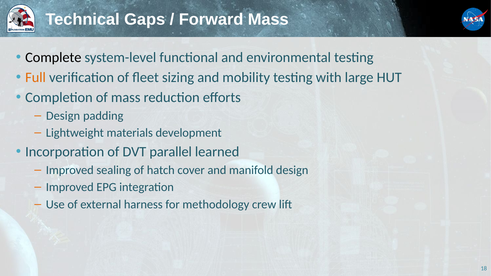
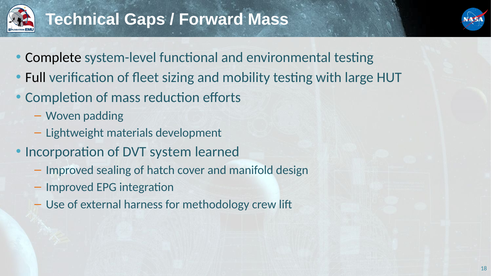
Full colour: orange -> black
Design at (63, 116): Design -> Woven
parallel: parallel -> system
